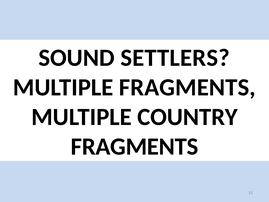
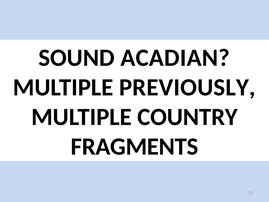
SETTLERS: SETTLERS -> ACADIAN
MULTIPLE FRAGMENTS: FRAGMENTS -> PREVIOUSLY
